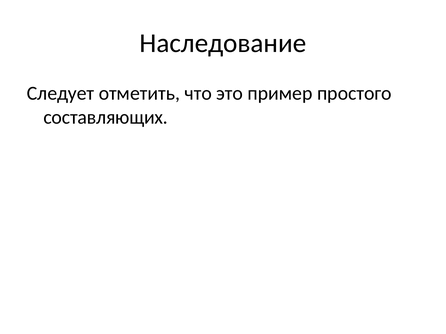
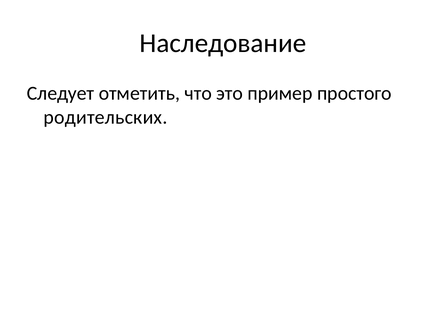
составляющих: составляющих -> родительских
